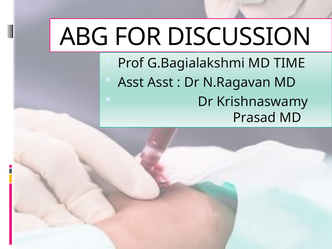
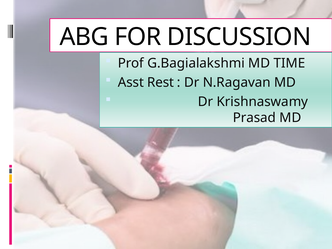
Asst Asst: Asst -> Rest
